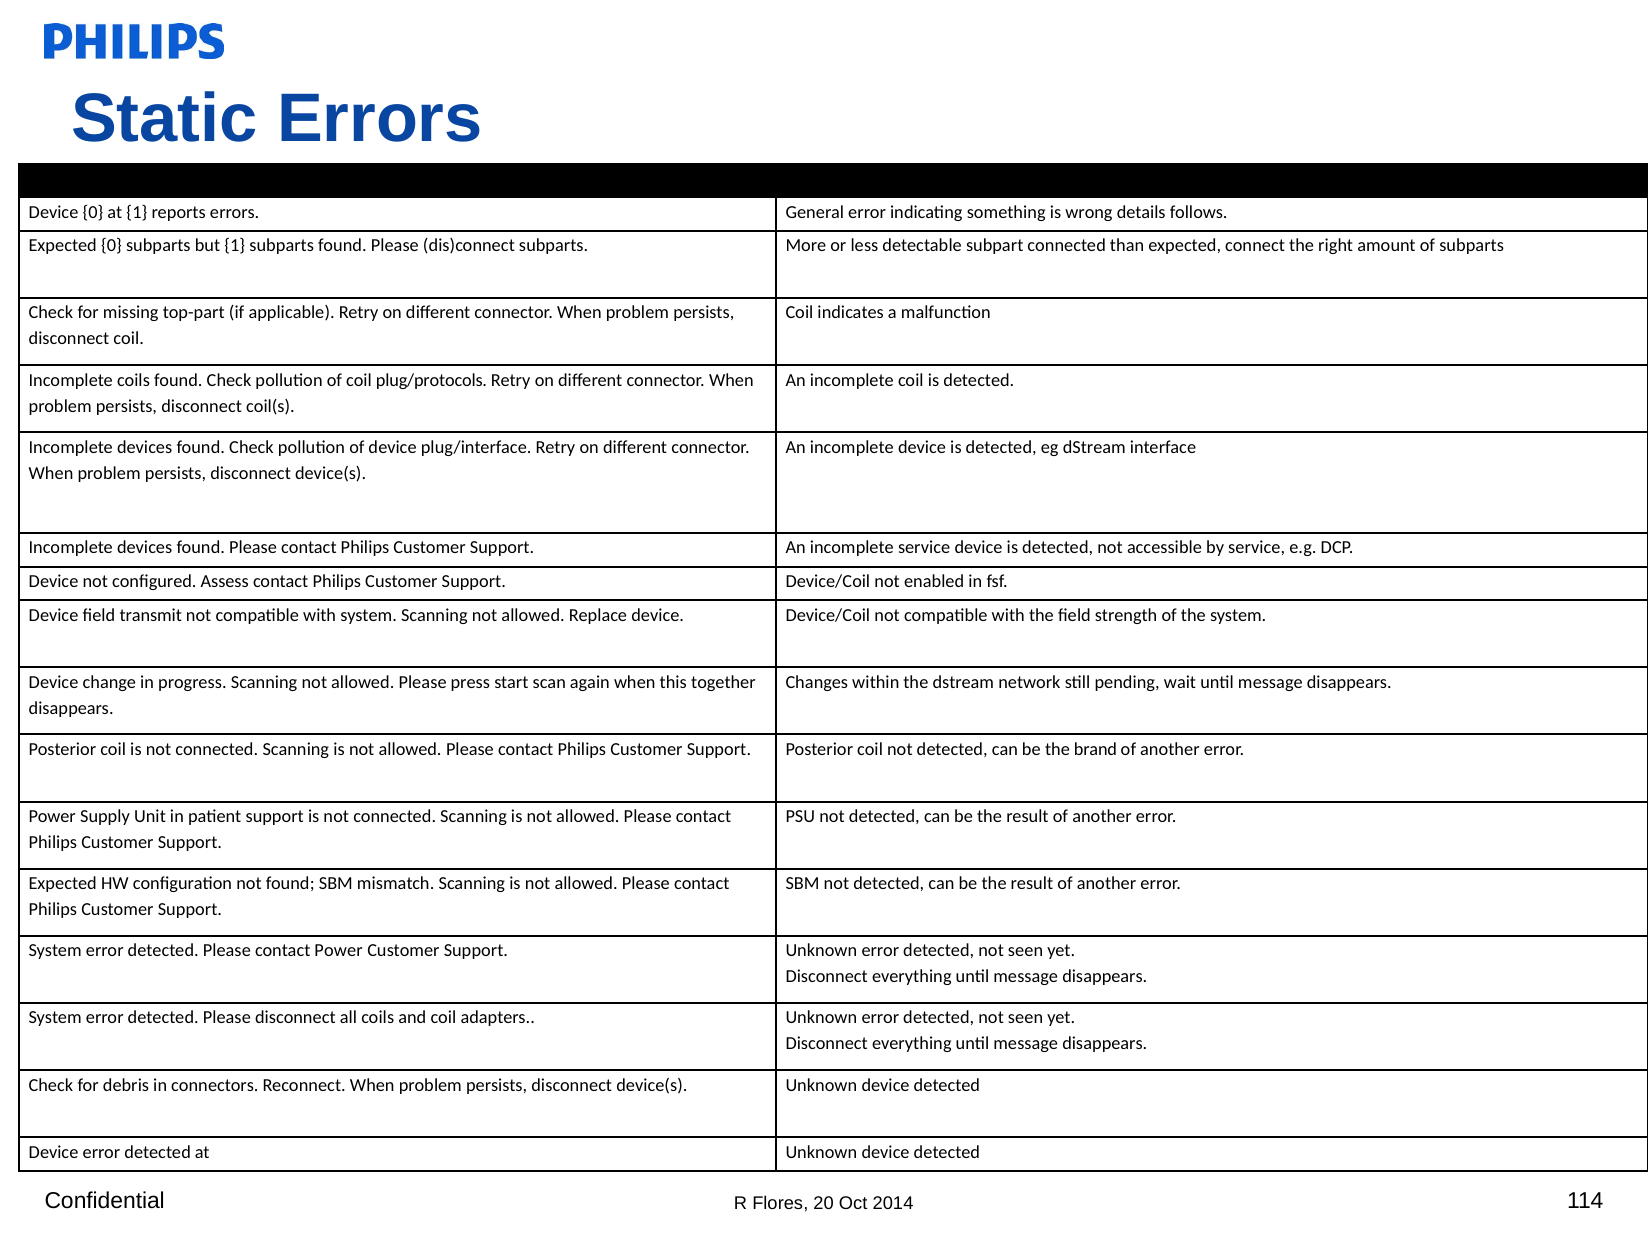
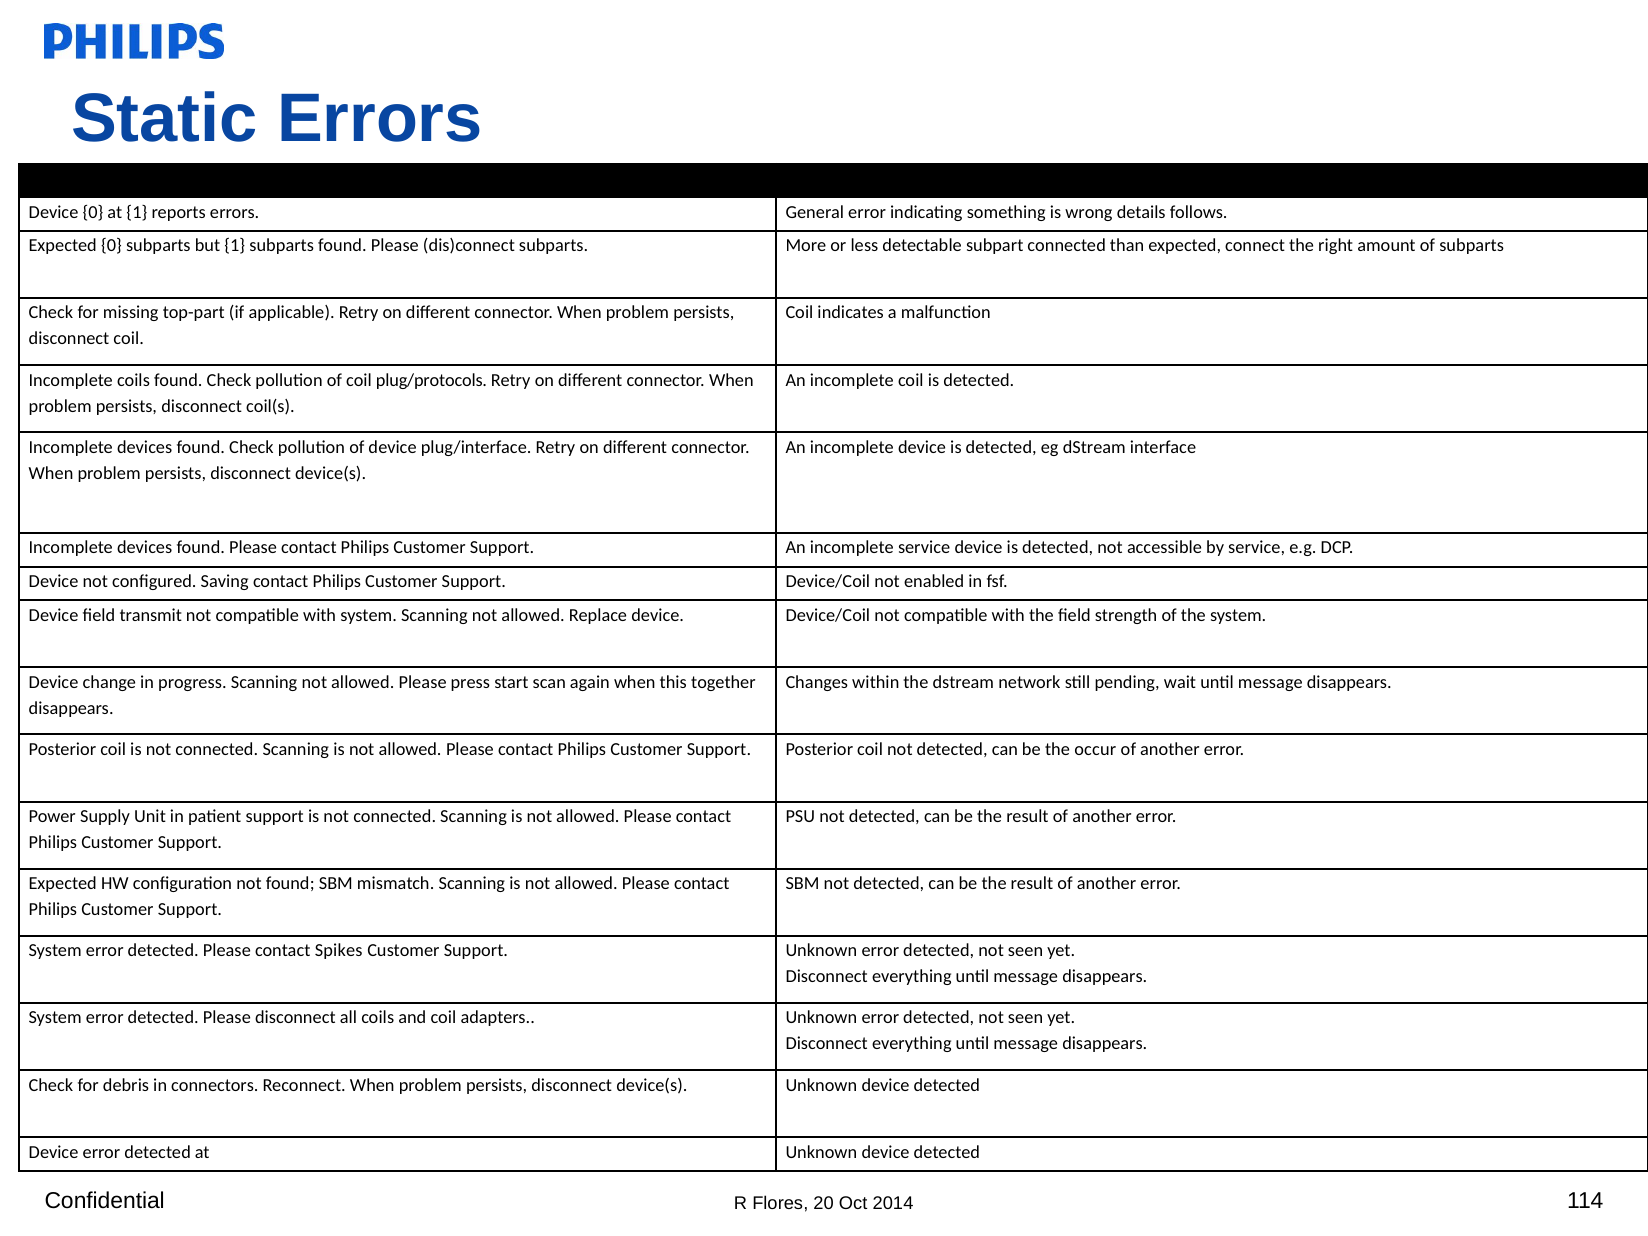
Assess: Assess -> Saving
brand: brand -> occur
contact Power: Power -> Spikes
